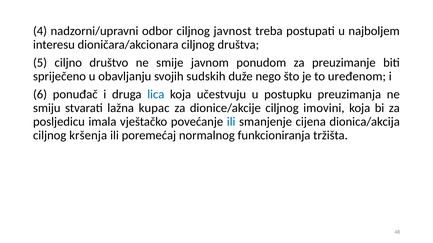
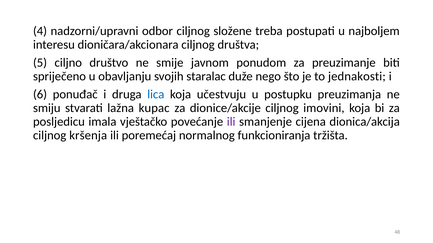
javnost: javnost -> složene
sudskih: sudskih -> staralac
uređenom: uređenom -> jednakosti
ili at (231, 122) colour: blue -> purple
